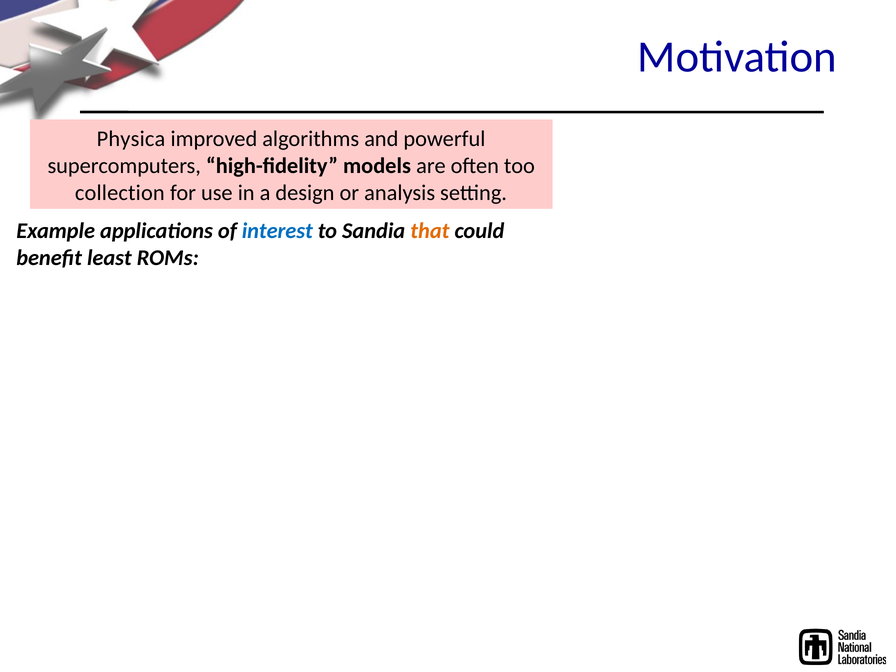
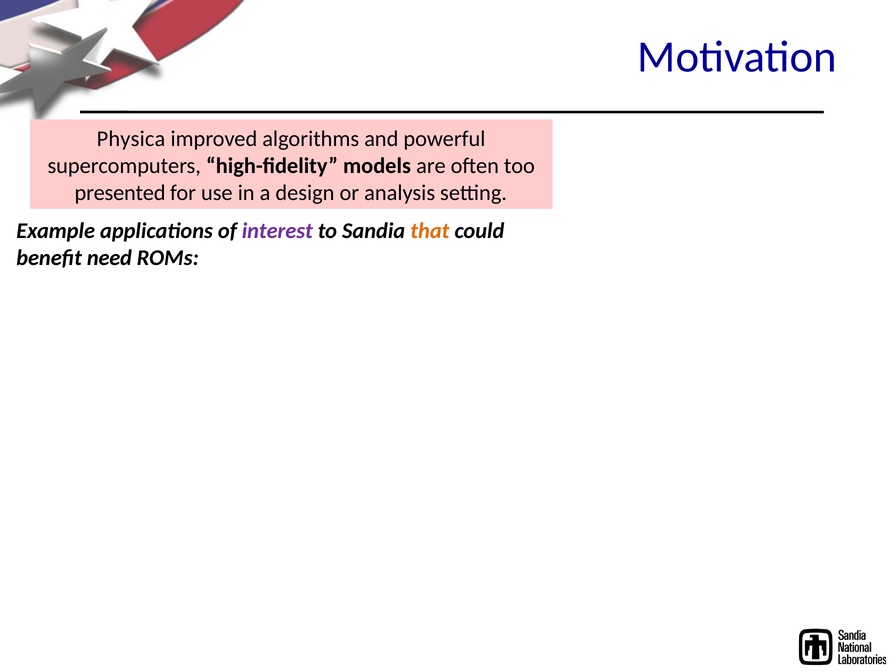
collection: collection -> presented
interest colour: blue -> purple
least: least -> need
